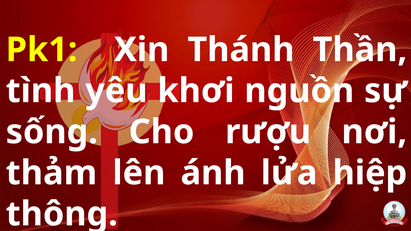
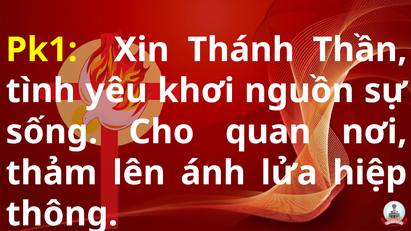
rượu: rượu -> quan
